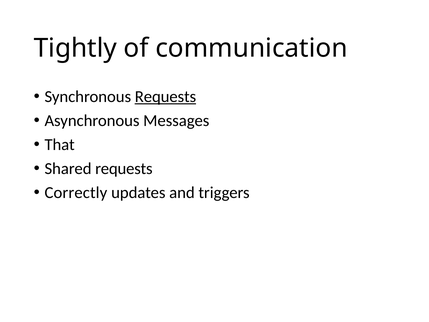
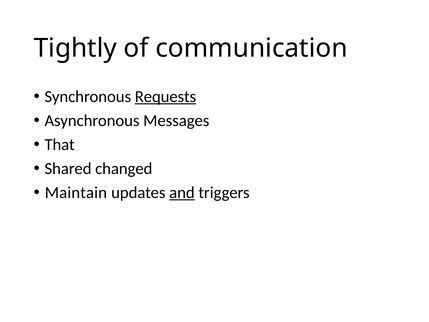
Shared requests: requests -> changed
Correctly: Correctly -> Maintain
and underline: none -> present
